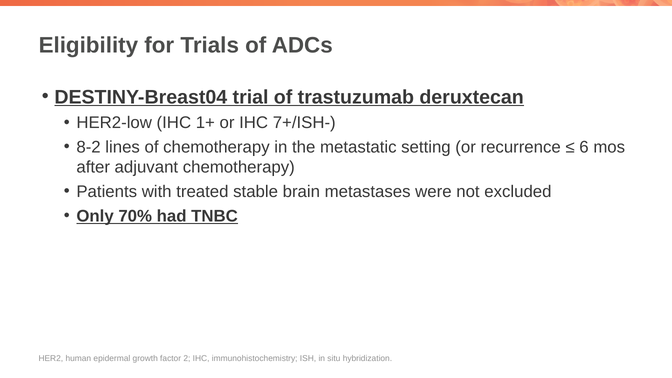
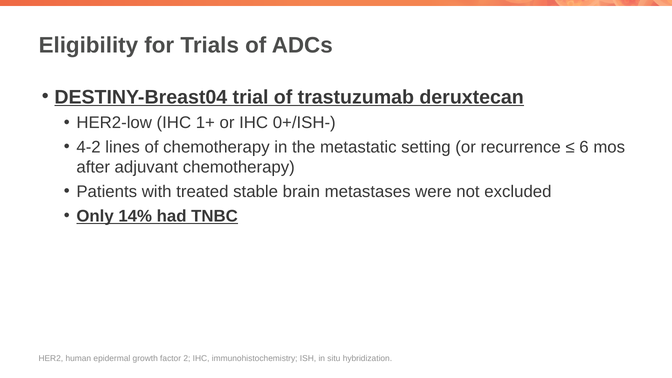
7+/ISH-: 7+/ISH- -> 0+/ISH-
8-2: 8-2 -> 4-2
70%: 70% -> 14%
